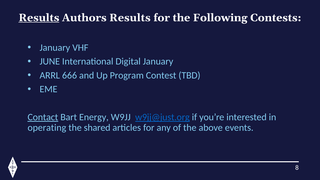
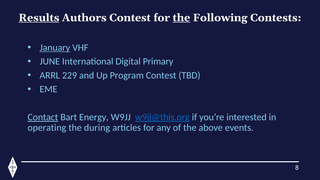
Authors Results: Results -> Contest
the at (181, 18) underline: none -> present
January at (55, 48) underline: none -> present
Digital January: January -> Primary
666: 666 -> 229
w9jj@just.org: w9jj@just.org -> w9jj@this.org
shared: shared -> during
